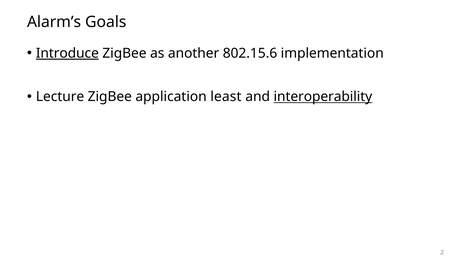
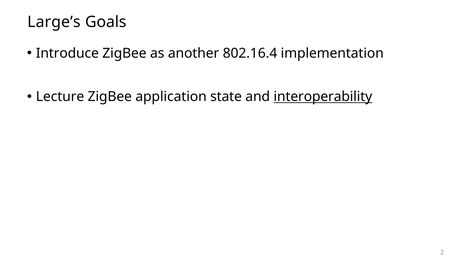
Alarm’s: Alarm’s -> Large’s
Introduce underline: present -> none
802.15.6: 802.15.6 -> 802.16.4
least: least -> state
